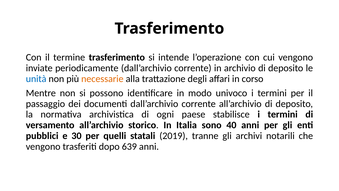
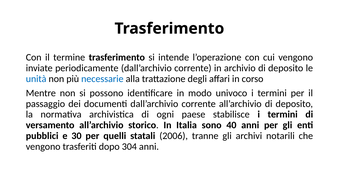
necessarie colour: orange -> blue
2019: 2019 -> 2006
639: 639 -> 304
